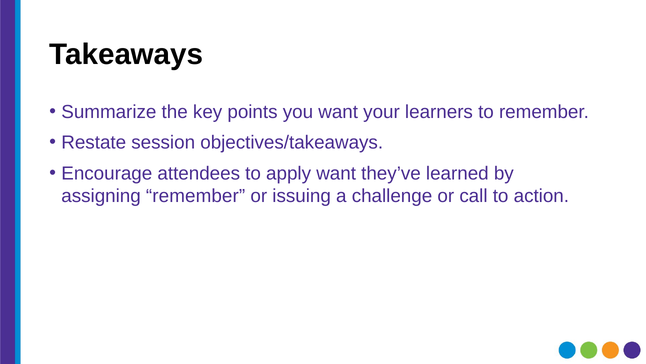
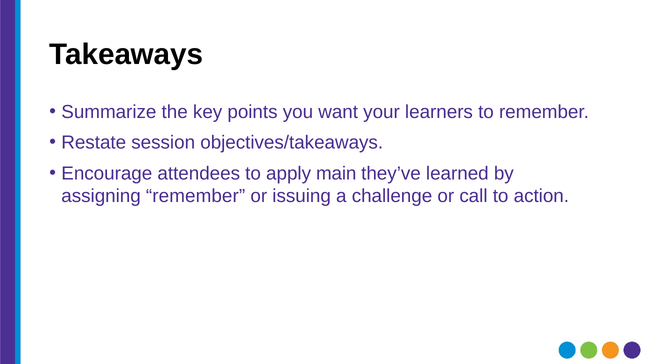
apply want: want -> main
